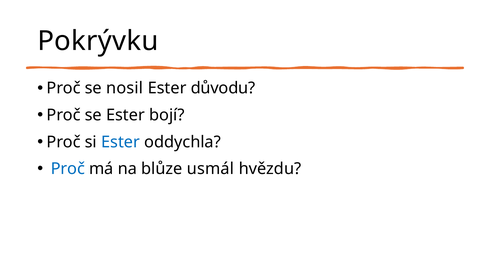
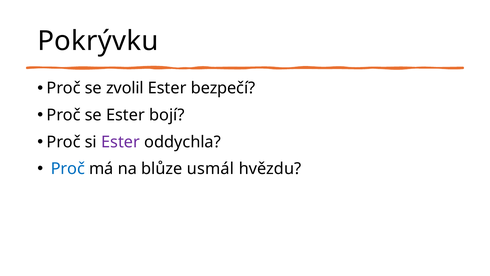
nosil: nosil -> zvolil
důvodu: důvodu -> bezpečí
Ester at (120, 142) colour: blue -> purple
